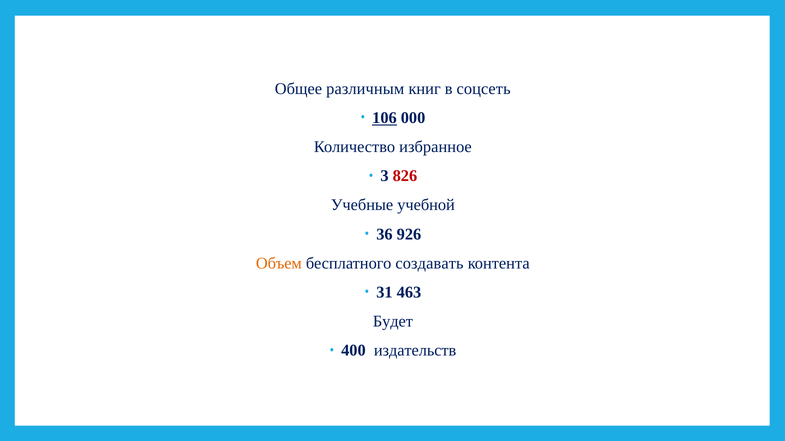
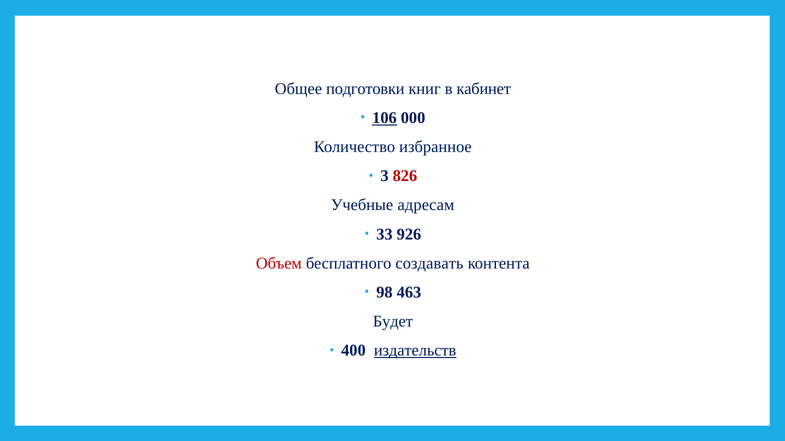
различным: различным -> подготовки
соцсеть: соцсеть -> кабинет
учебной: учебной -> адресам
36: 36 -> 33
Объем colour: orange -> red
31: 31 -> 98
издательств underline: none -> present
